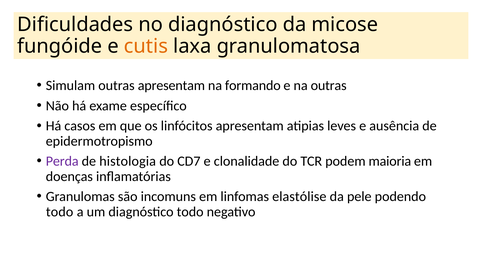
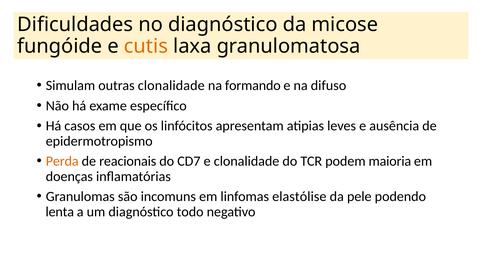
outras apresentam: apresentam -> clonalidade
na outras: outras -> difuso
Perda colour: purple -> orange
histologia: histologia -> reacionais
todo at (60, 212): todo -> lenta
